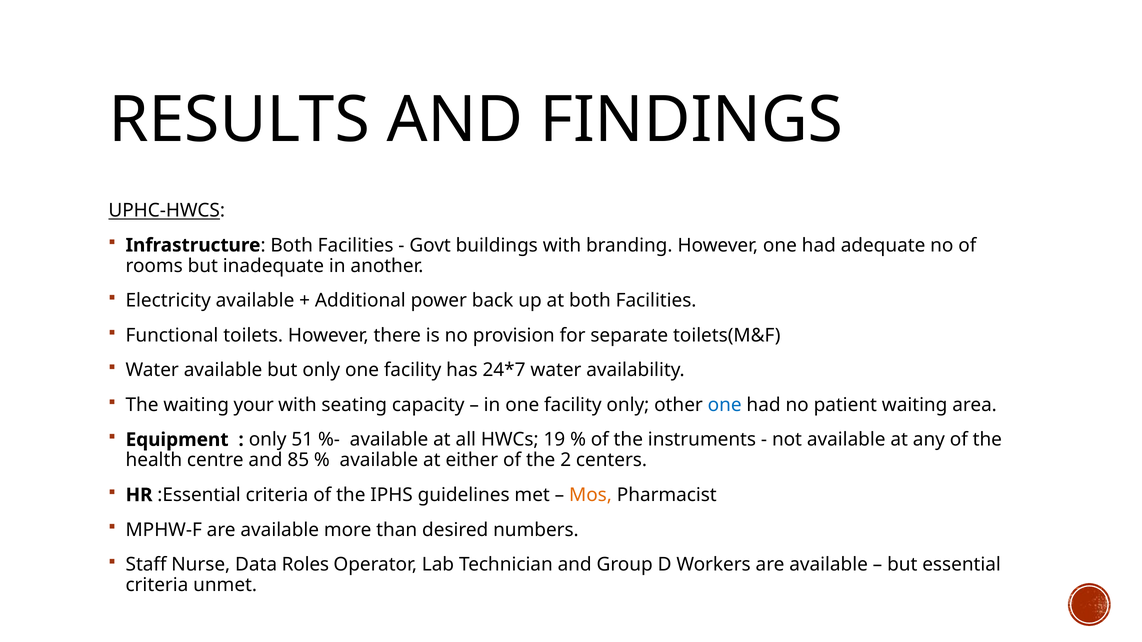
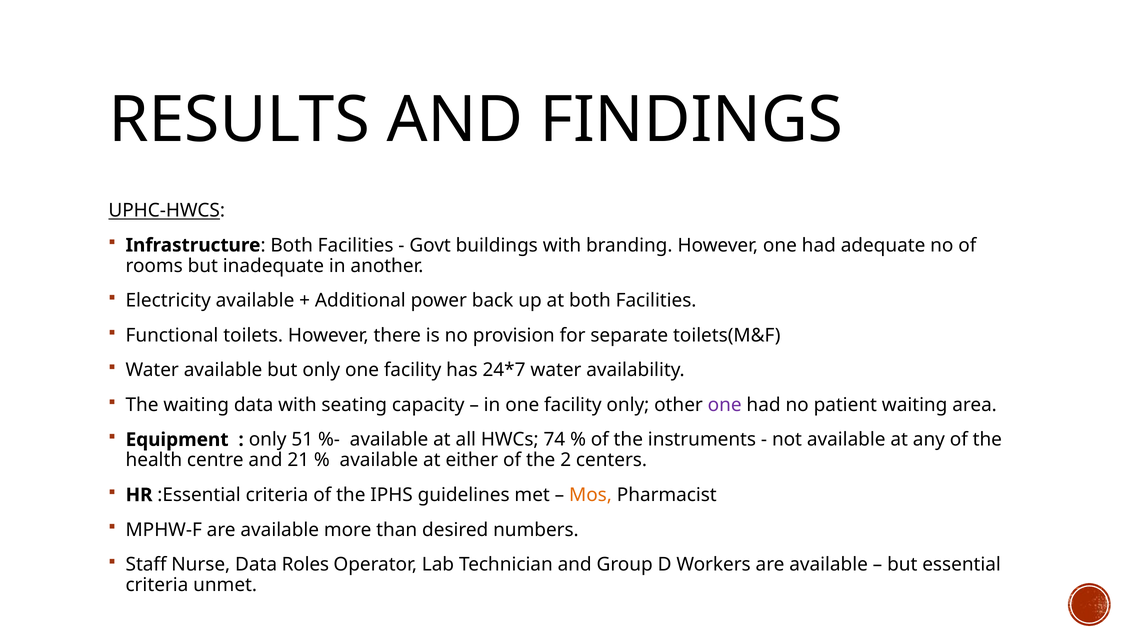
waiting your: your -> data
one at (725, 405) colour: blue -> purple
19: 19 -> 74
85: 85 -> 21
